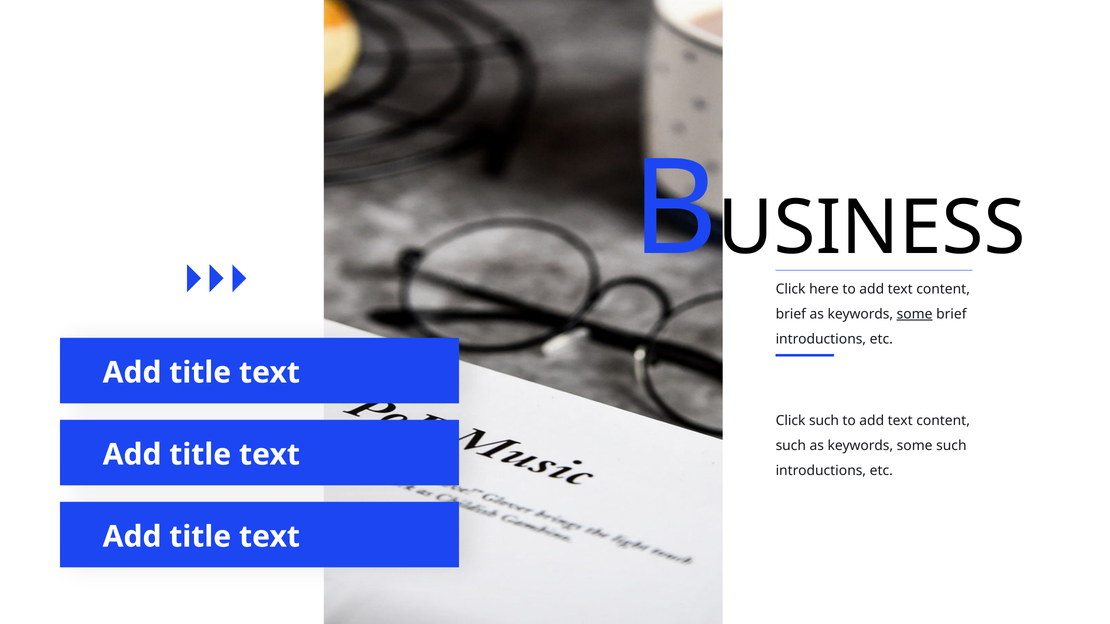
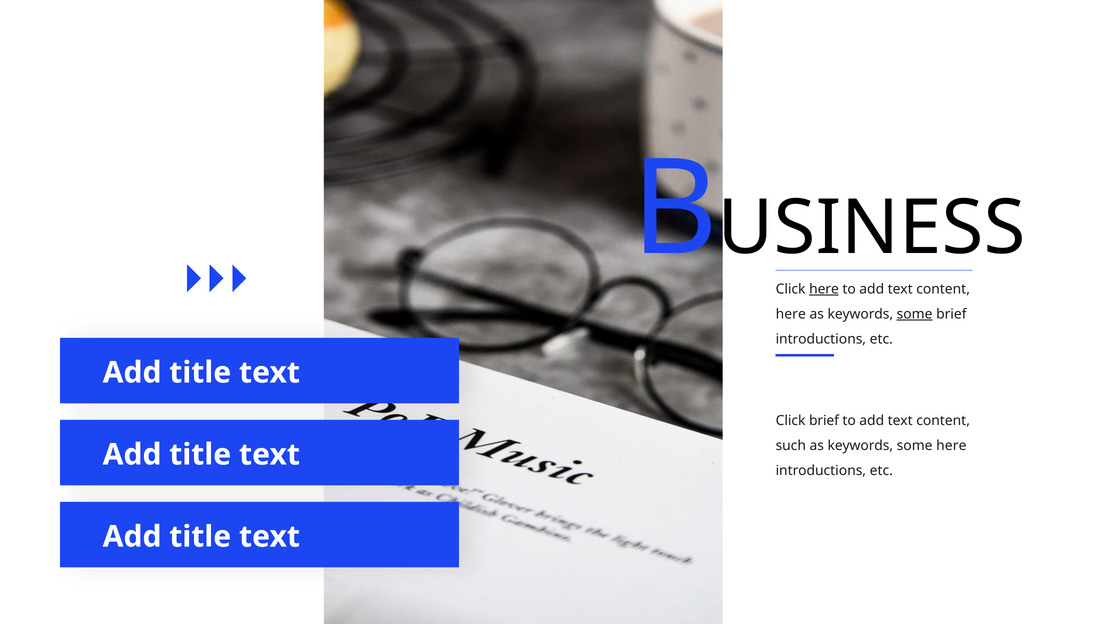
here at (824, 289) underline: none -> present
brief at (791, 314): brief -> here
Click such: such -> brief
some such: such -> here
